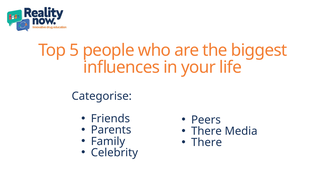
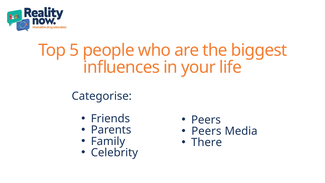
There at (206, 131): There -> Peers
